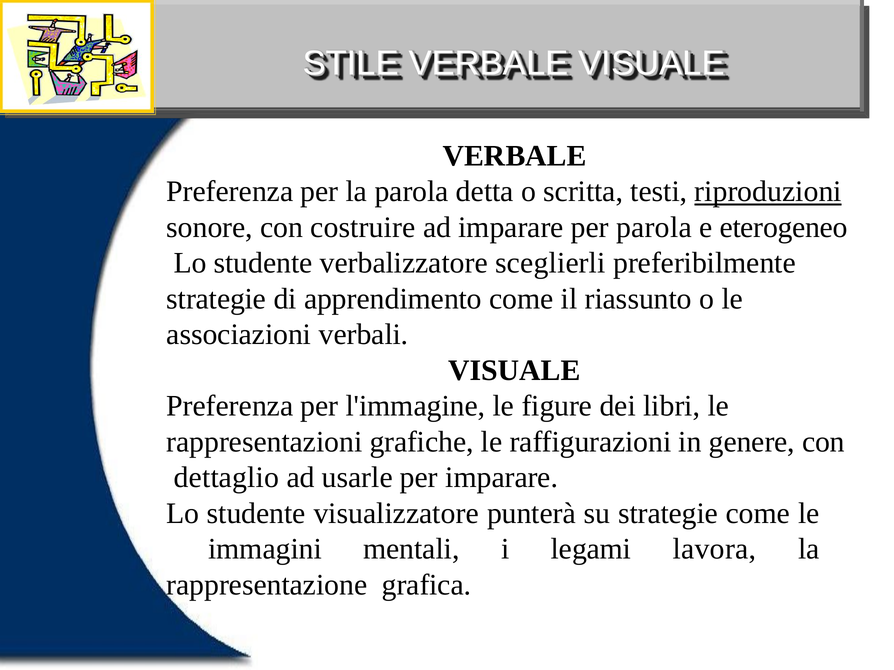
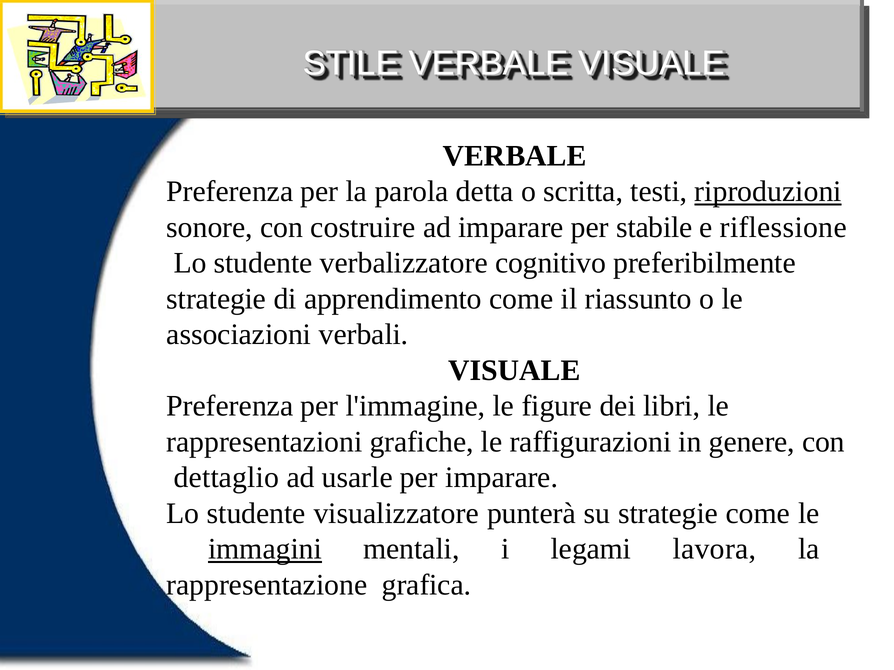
per parola: parola -> stabile
eterogeneo: eterogeneo -> riflessione
sceglierli: sceglierli -> cognitivo
immagini underline: none -> present
